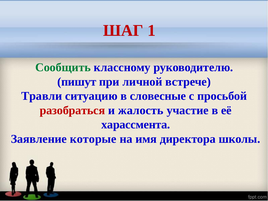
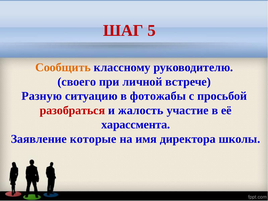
1: 1 -> 5
Сообщить colour: green -> orange
пишут: пишут -> своего
Травли: Травли -> Разную
словесные: словесные -> фотожабы
